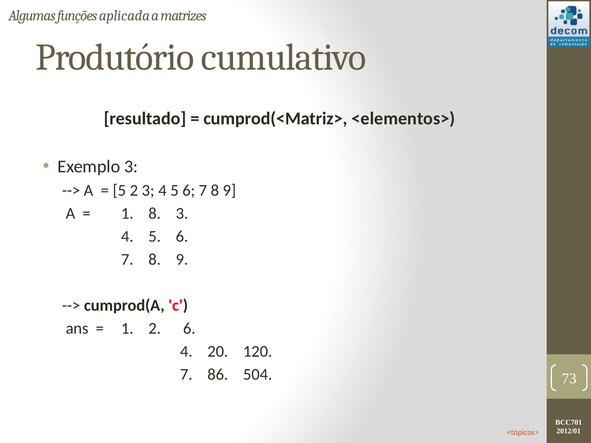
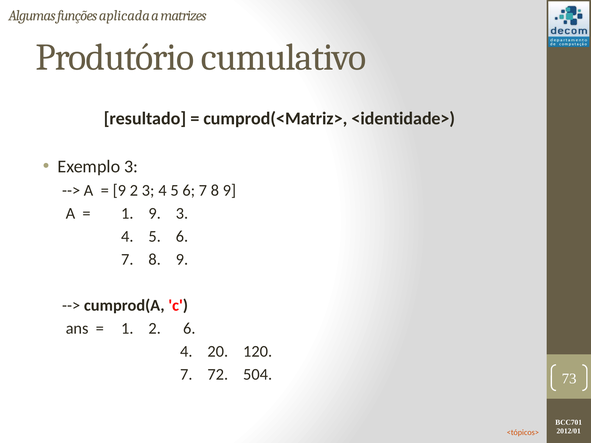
<elementos>: <elementos> -> <identidade>
5 at (119, 191): 5 -> 9
1 8: 8 -> 9
86: 86 -> 72
